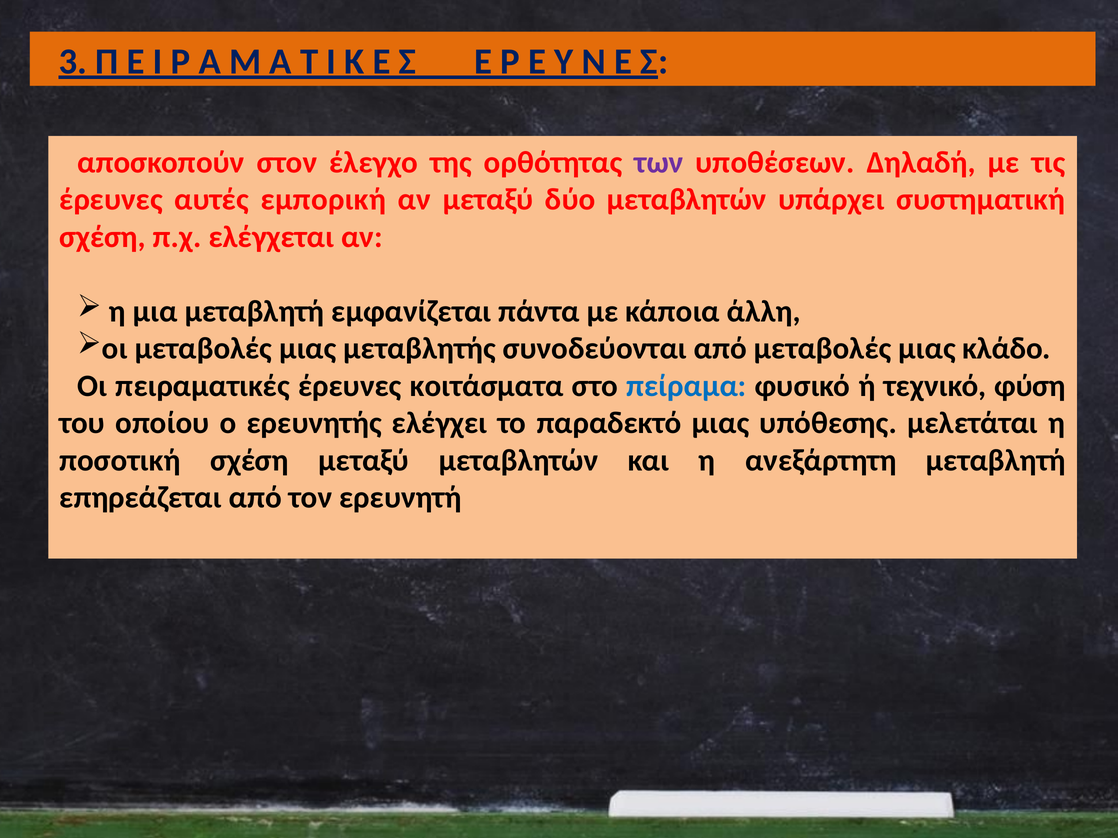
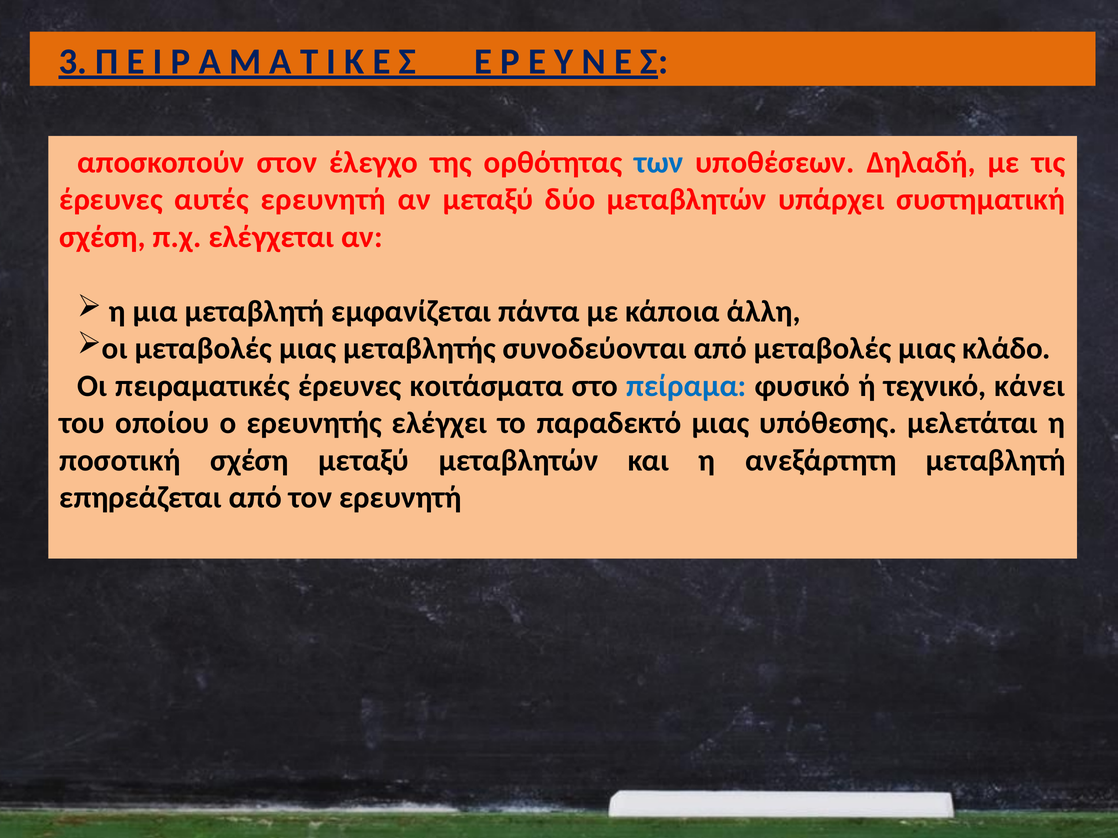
των colour: purple -> blue
αυτές εμπορική: εμπορική -> ερευνητή
φύση: φύση -> κάνει
